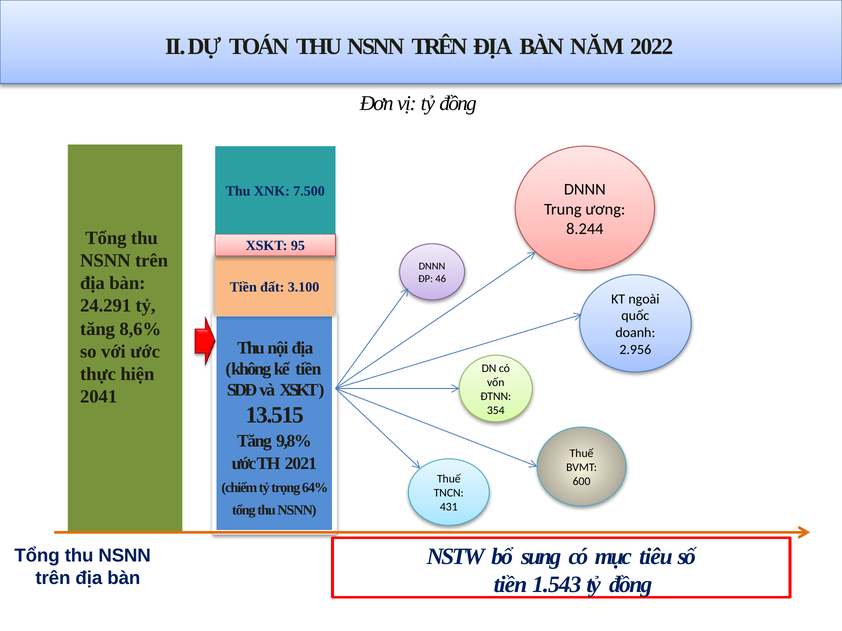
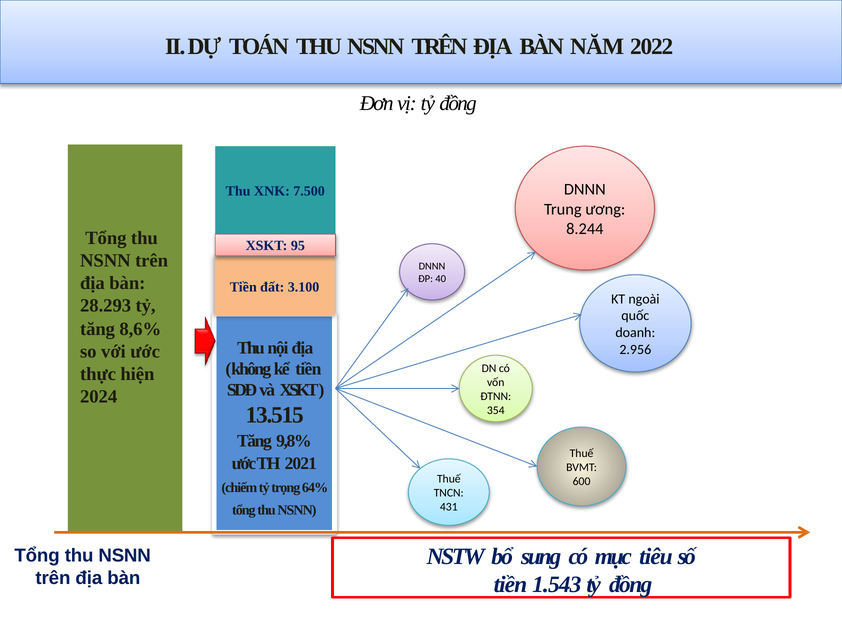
46: 46 -> 40
24.291: 24.291 -> 28.293
2041: 2041 -> 2024
